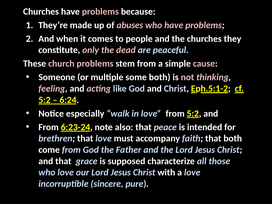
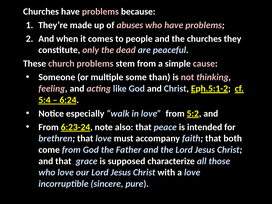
some both: both -> than
5:2 at (44, 100): 5:2 -> 5:4
